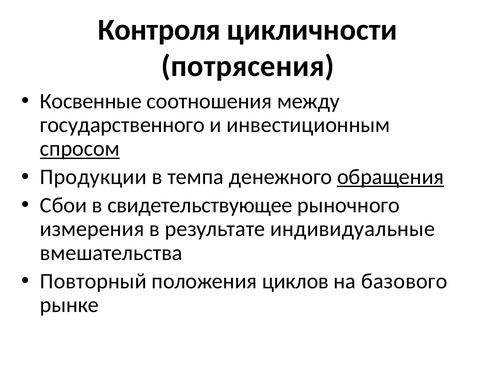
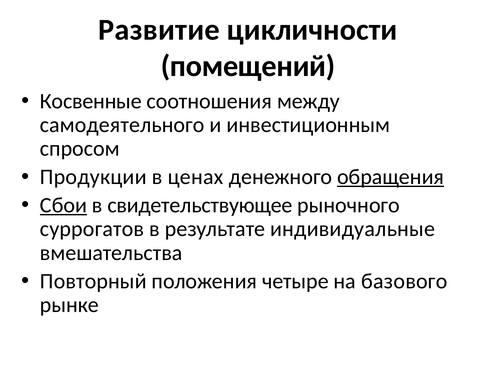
Контроля: Контроля -> Развитие
потрясения: потрясения -> помещений
государственного: государственного -> самодеятельного
спросом underline: present -> none
темпа: темпа -> ценах
Сбои underline: none -> present
измерения: измерения -> суррогатов
циклов: циклов -> четыре
